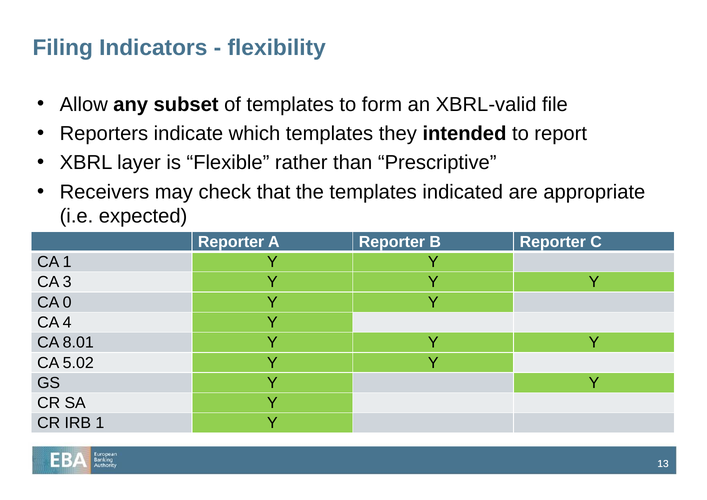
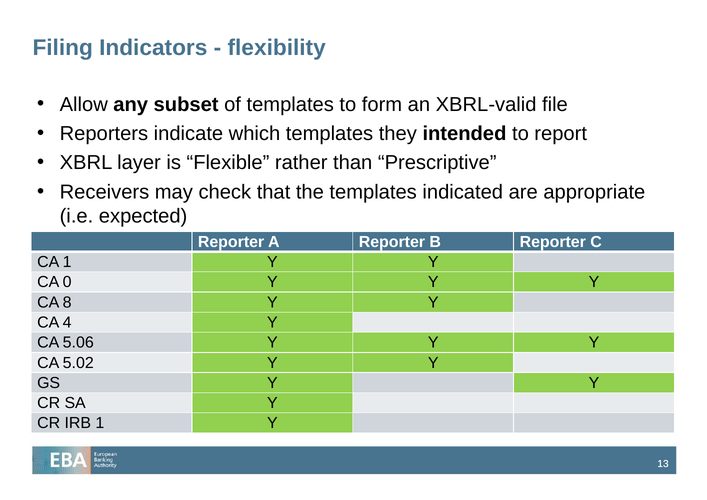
3: 3 -> 0
0: 0 -> 8
8.01: 8.01 -> 5.06
